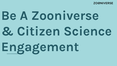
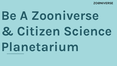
Engagement: Engagement -> Planetarium
